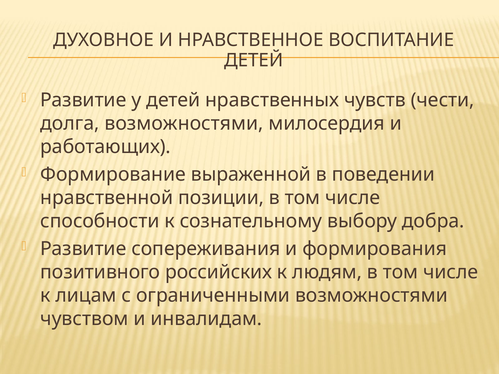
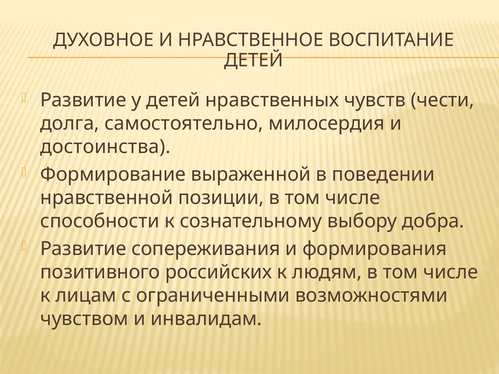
долга возможностями: возможностями -> самостоятельно
работающих: работающих -> достоинства
